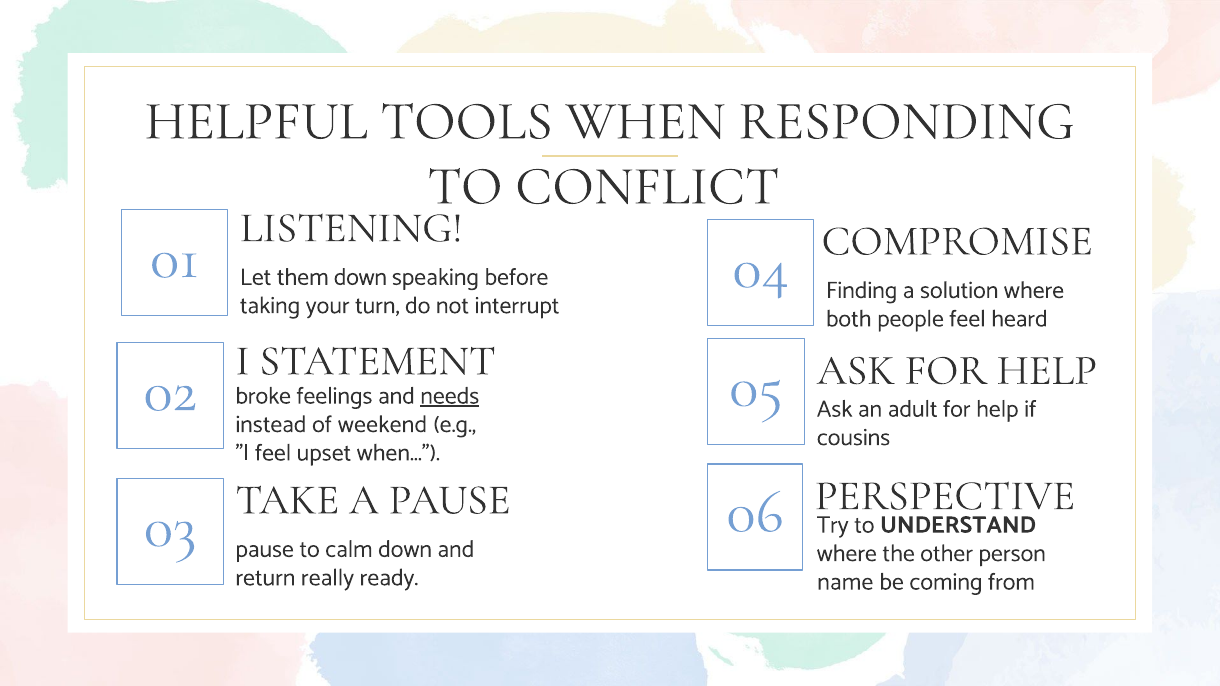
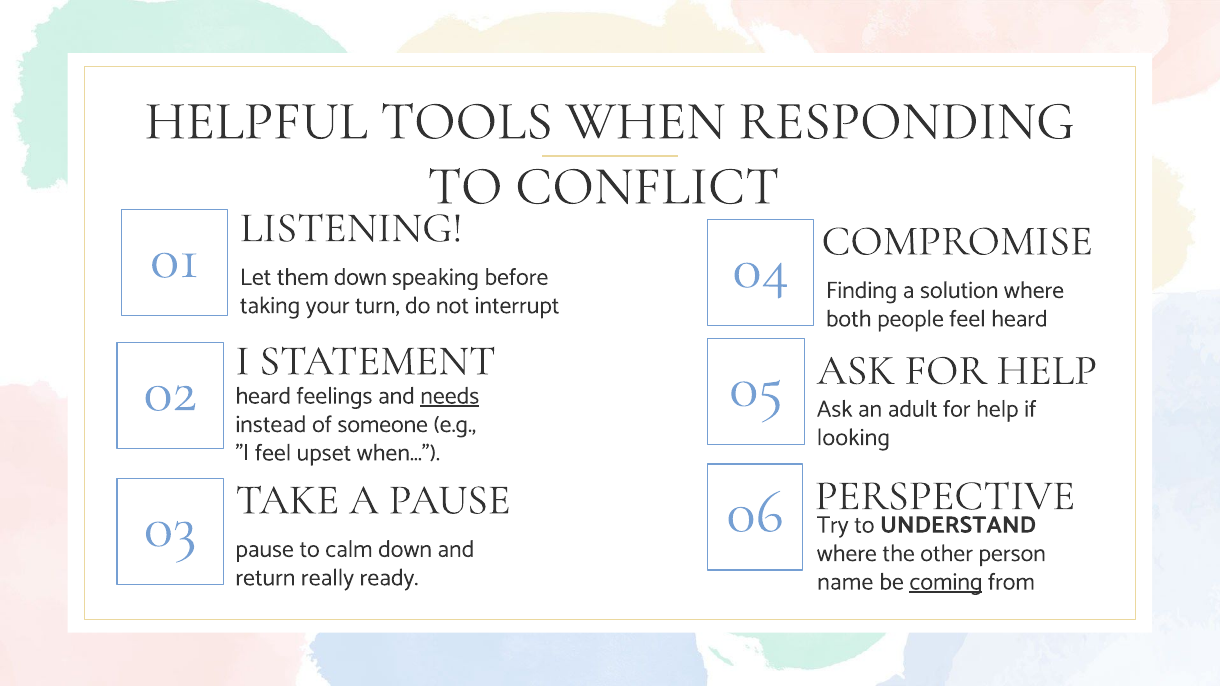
broke at (263, 396): broke -> heard
weekend: weekend -> someone
cousins: cousins -> looking
coming underline: none -> present
